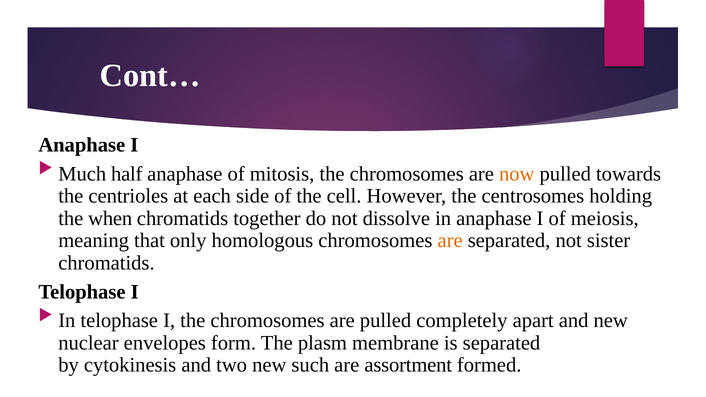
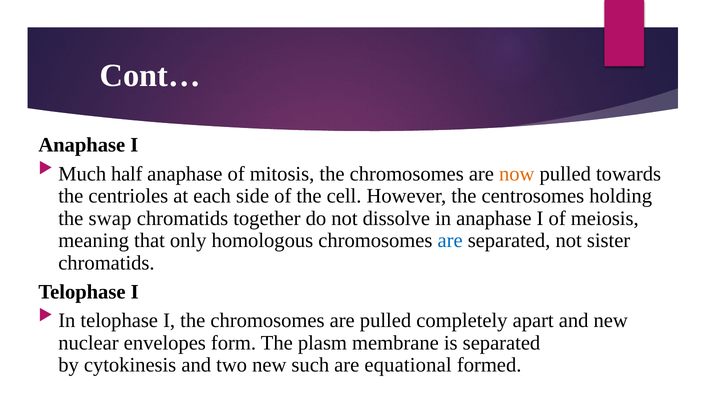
when: when -> swap
are at (450, 241) colour: orange -> blue
assortment: assortment -> equational
